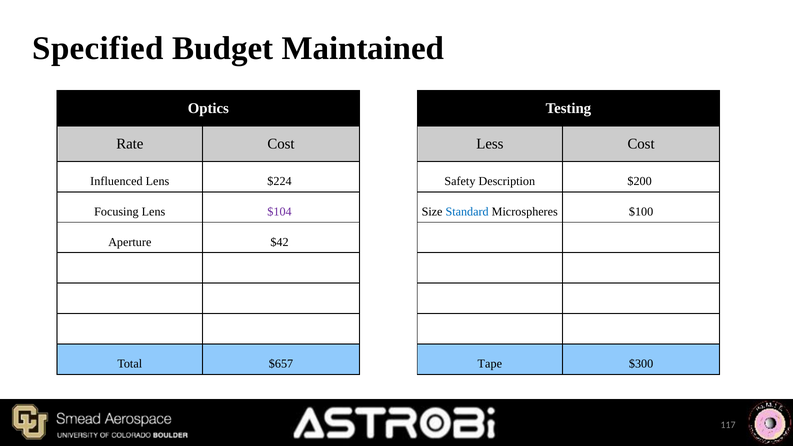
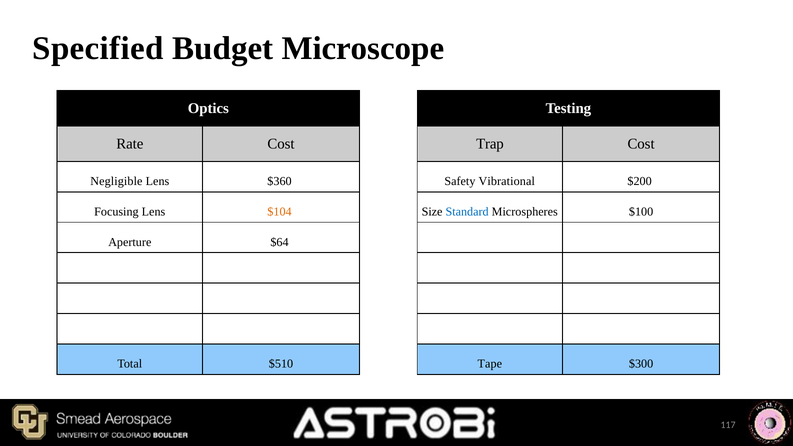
Maintained: Maintained -> Microscope
Less: Less -> Trap
Influenced: Influenced -> Negligible
$224: $224 -> $360
Description: Description -> Vibrational
$104 colour: purple -> orange
$42: $42 -> $64
$657: $657 -> $510
